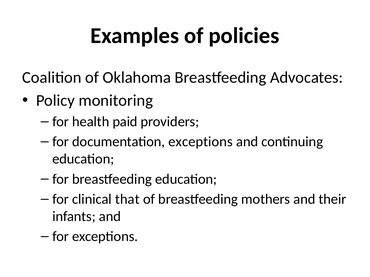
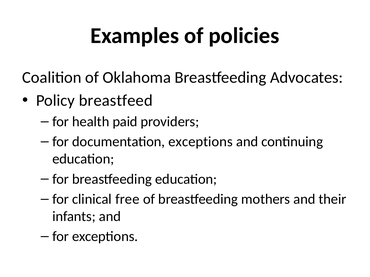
monitoring: monitoring -> breastfeed
that: that -> free
